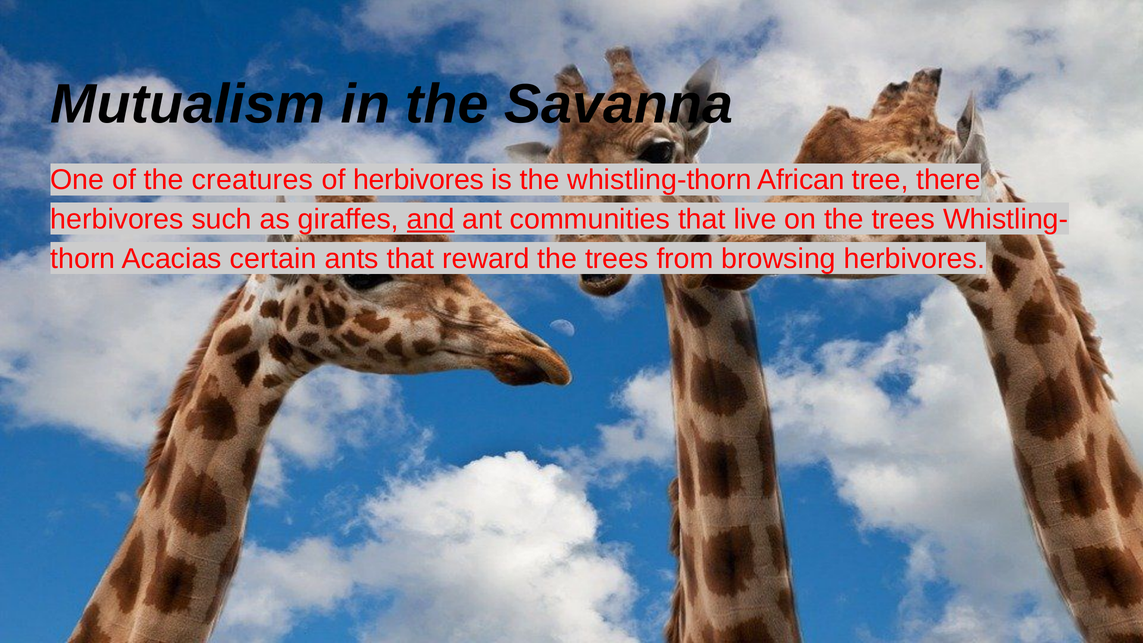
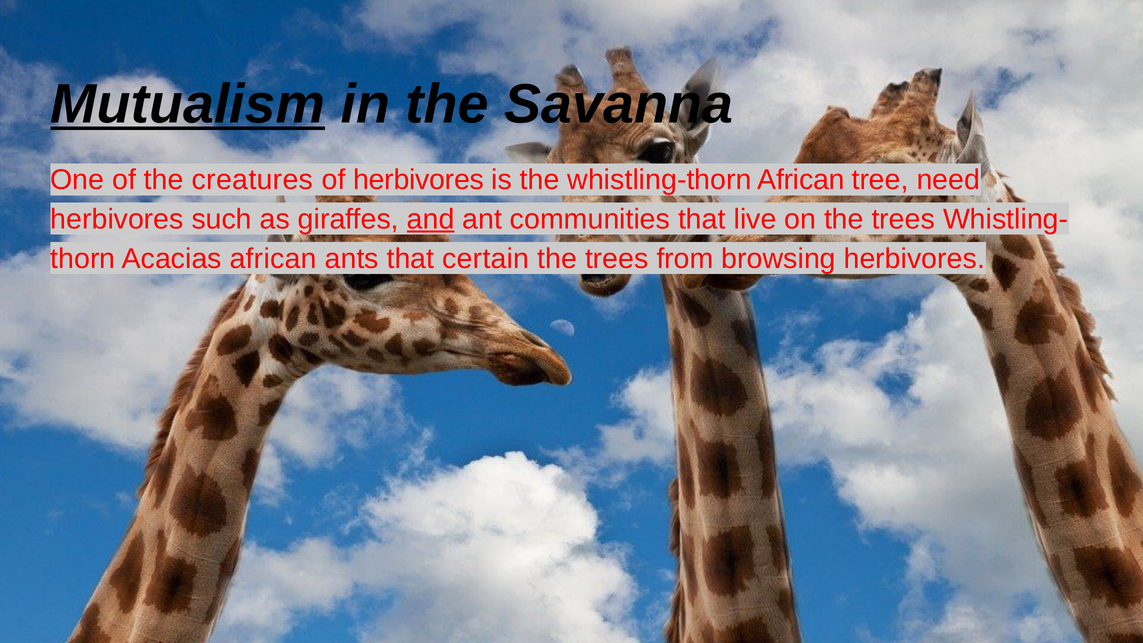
Mutualism underline: none -> present
there: there -> need
Acacias certain: certain -> african
reward: reward -> certain
